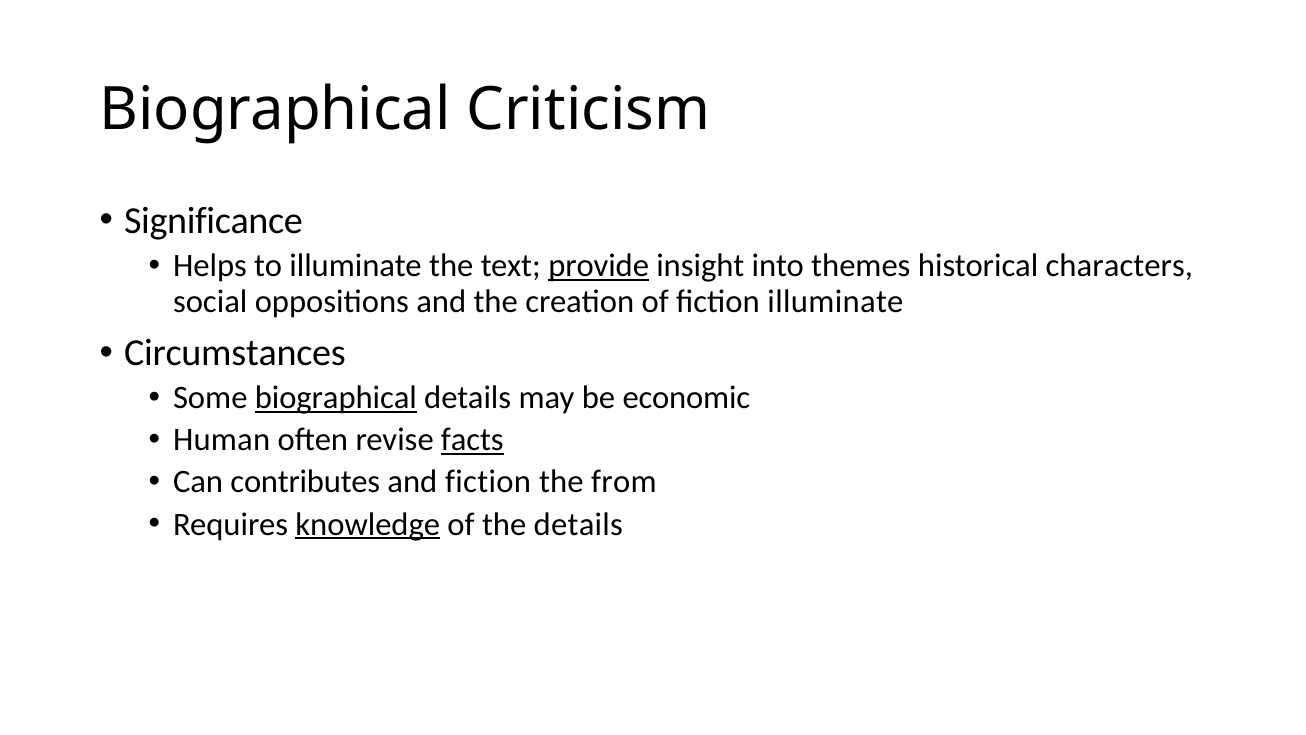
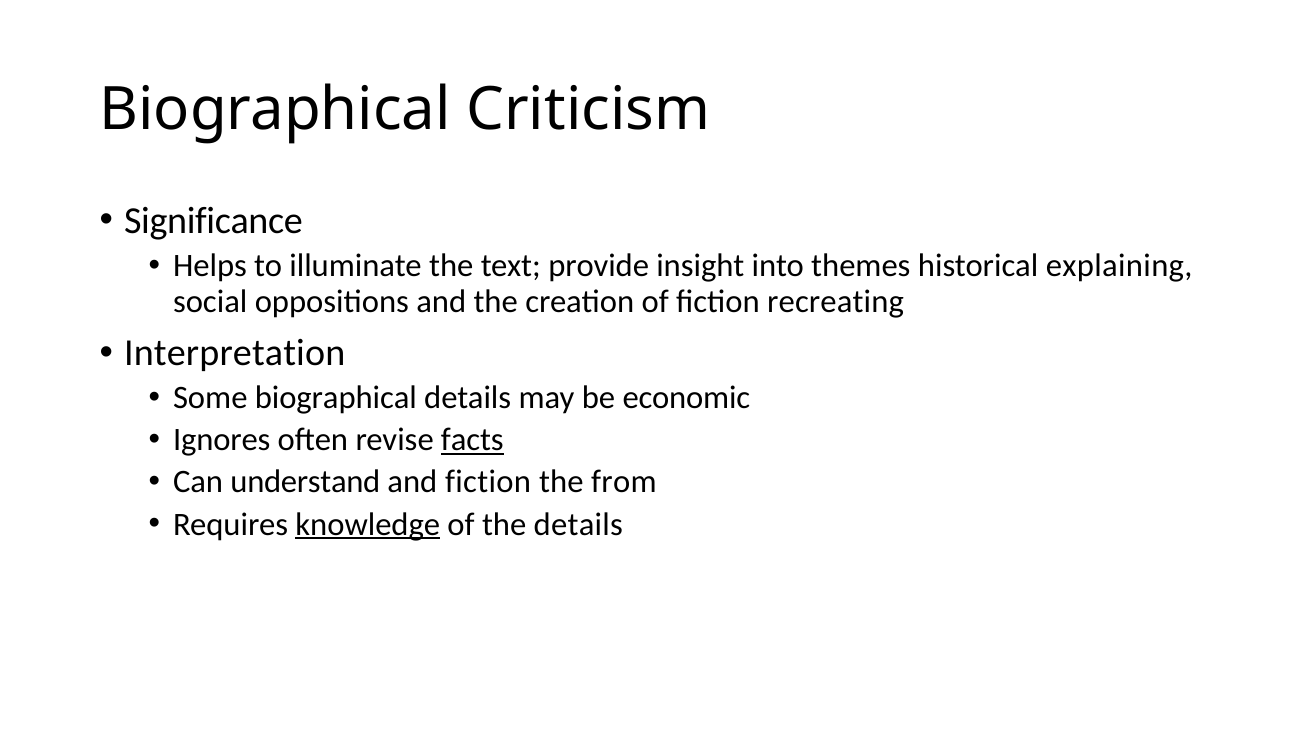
provide underline: present -> none
characters: characters -> explaining
fiction illuminate: illuminate -> recreating
Circumstances: Circumstances -> Interpretation
biographical at (336, 398) underline: present -> none
Human: Human -> Ignores
contributes: contributes -> understand
